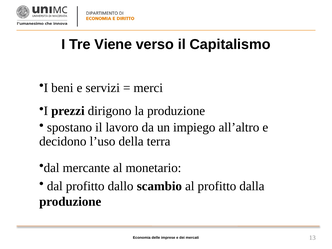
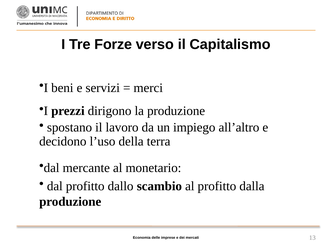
Viene: Viene -> Forze
